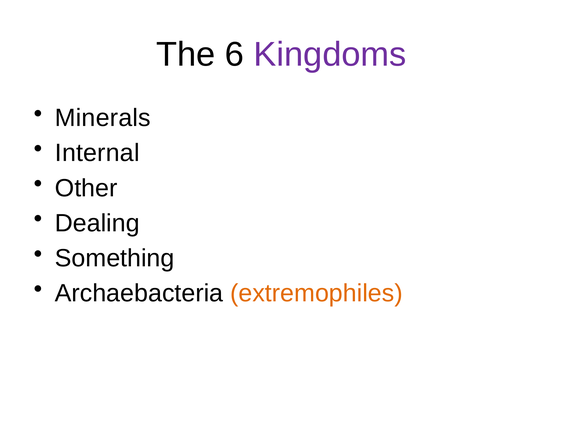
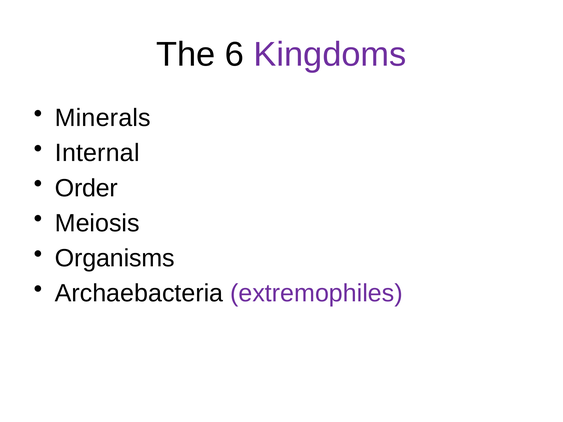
Other: Other -> Order
Dealing: Dealing -> Meiosis
Something: Something -> Organisms
extremophiles colour: orange -> purple
